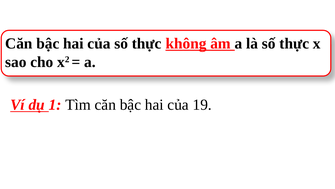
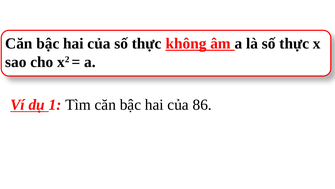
19: 19 -> 86
